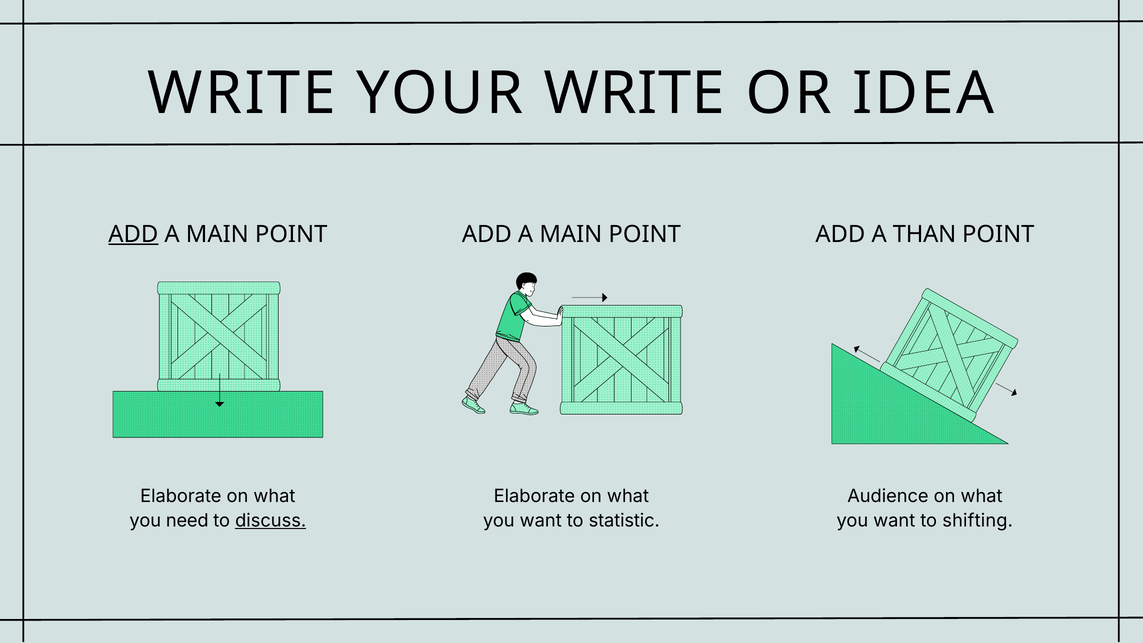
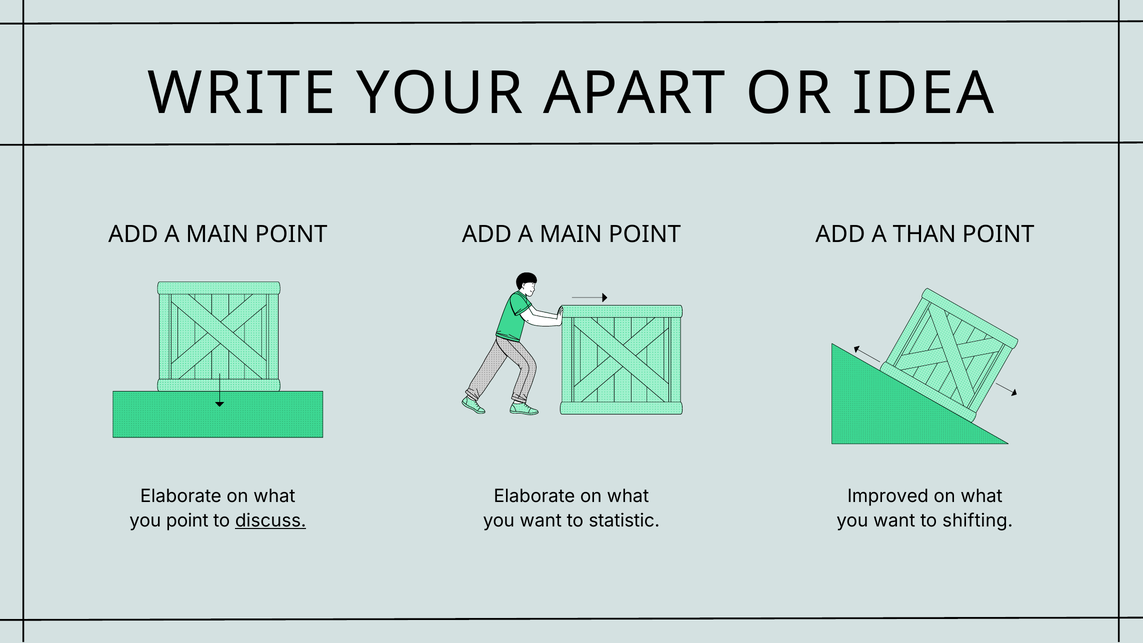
YOUR WRITE: WRITE -> APART
ADD at (133, 234) underline: present -> none
Audience: Audience -> Improved
you need: need -> point
